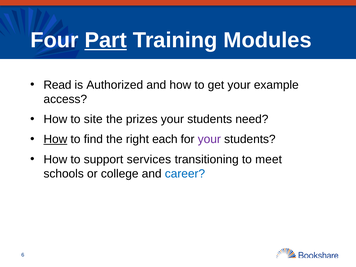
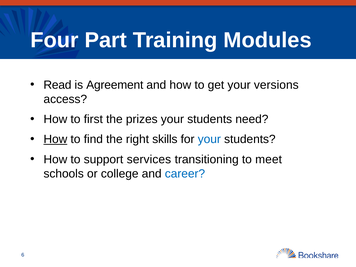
Part underline: present -> none
Authorized: Authorized -> Agreement
example: example -> versions
site: site -> first
each: each -> skills
your at (209, 139) colour: purple -> blue
